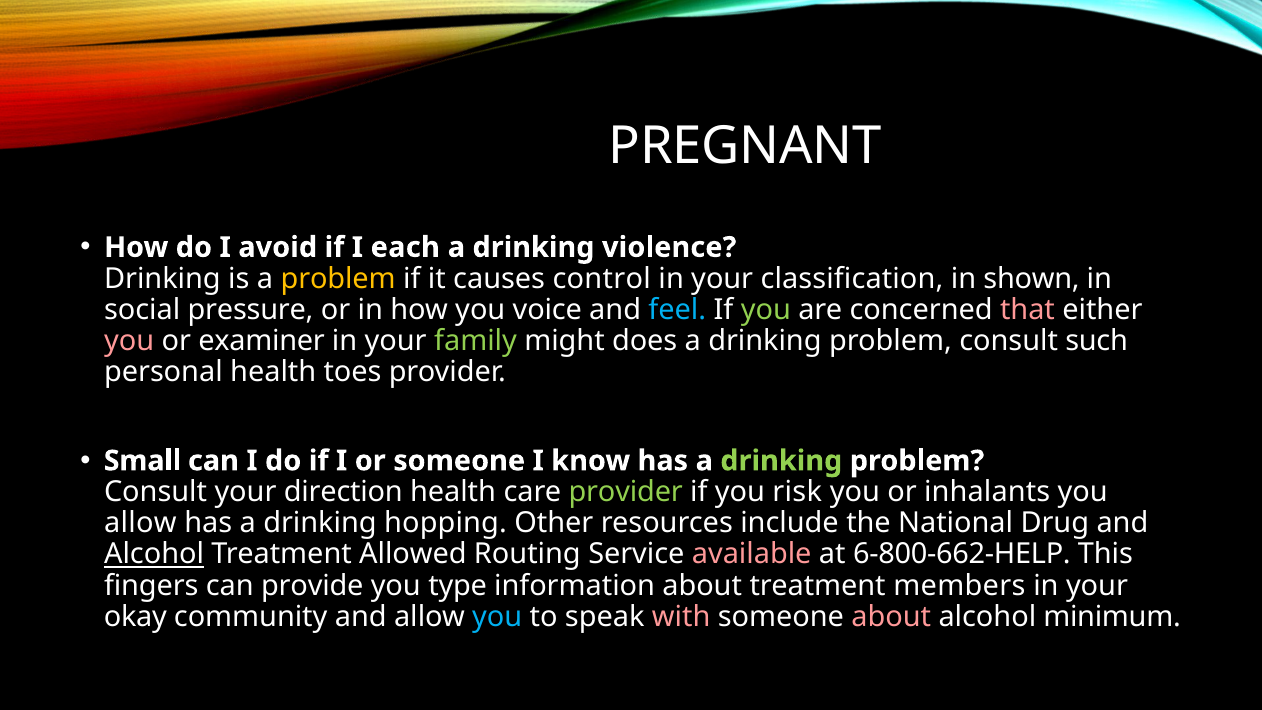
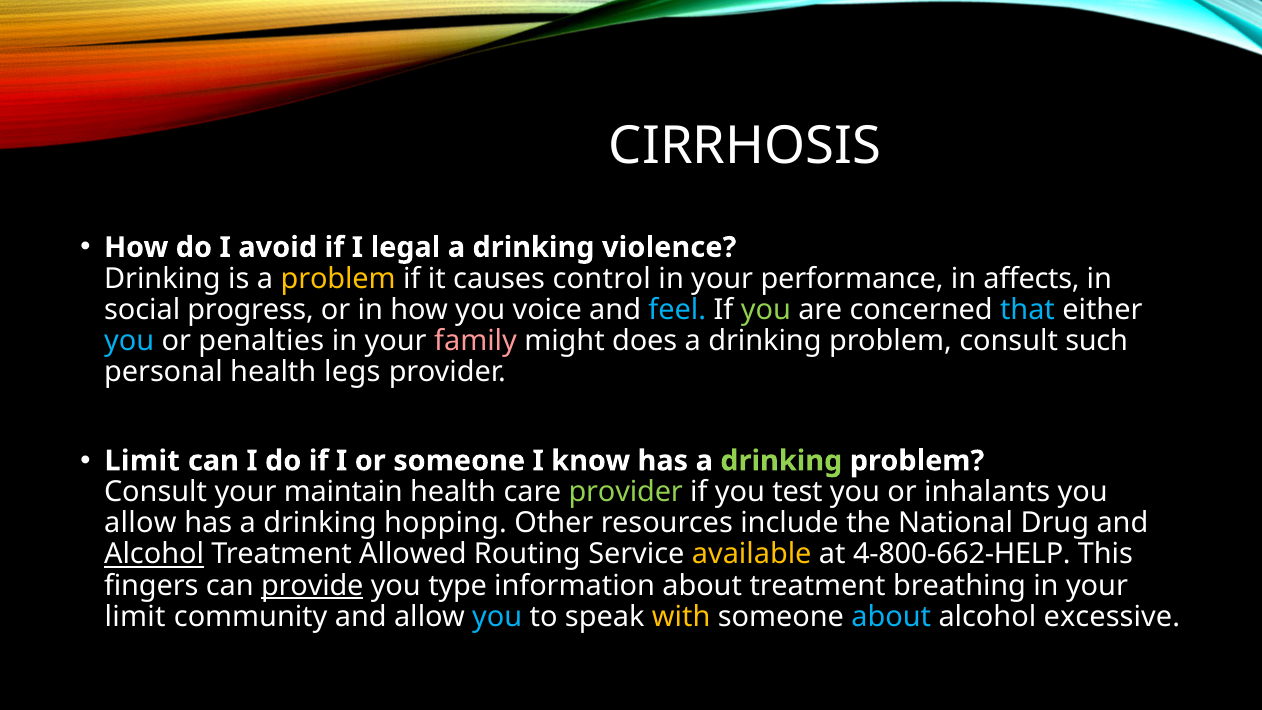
PREGNANT: PREGNANT -> CIRRHOSIS
each: each -> legal
classification: classification -> performance
shown: shown -> affects
pressure: pressure -> progress
that colour: pink -> light blue
you at (129, 341) colour: pink -> light blue
examiner: examiner -> penalties
family colour: light green -> pink
toes: toes -> legs
Small at (142, 461): Small -> Limit
direction: direction -> maintain
risk: risk -> test
available colour: pink -> yellow
6-800-662-HELP: 6-800-662-HELP -> 4-800-662-HELP
provide underline: none -> present
members: members -> breathing
okay at (135, 617): okay -> limit
with colour: pink -> yellow
about at (891, 617) colour: pink -> light blue
minimum: minimum -> excessive
